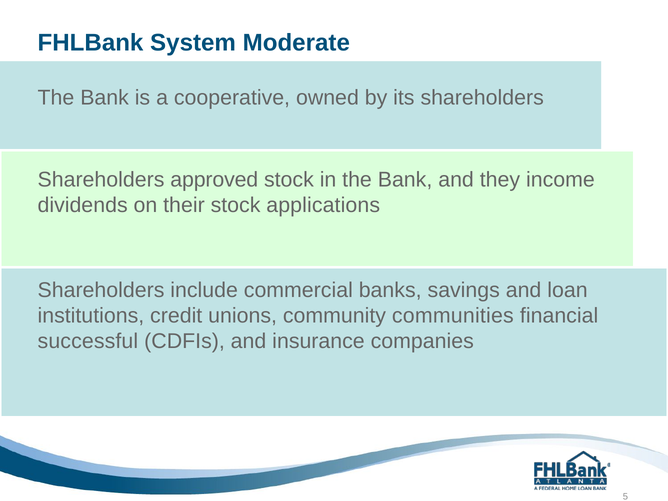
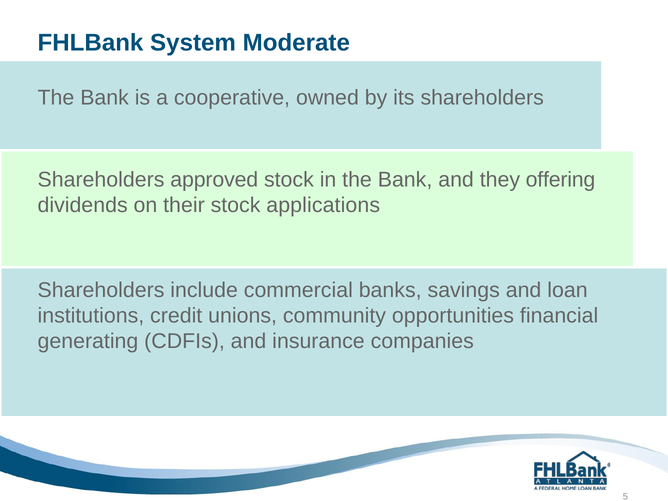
income: income -> offering
communities: communities -> opportunities
successful: successful -> generating
